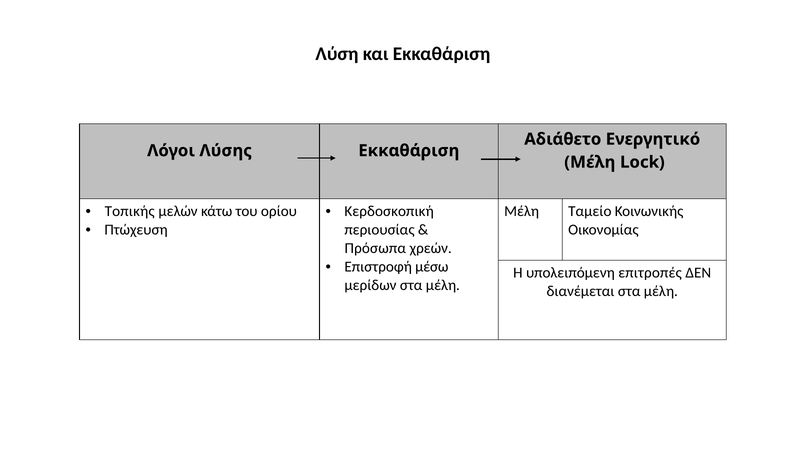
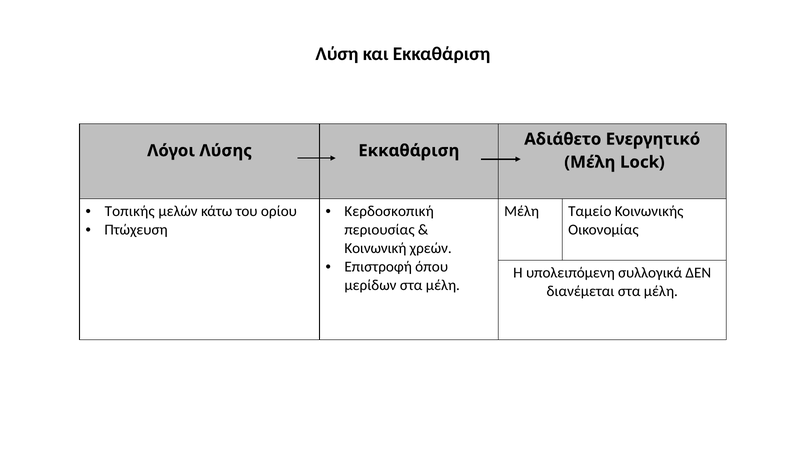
Πρόσωπα: Πρόσωπα -> Κοινωνική
μέσω: μέσω -> όπου
επιτροπές: επιτροπές -> συλλογικά
